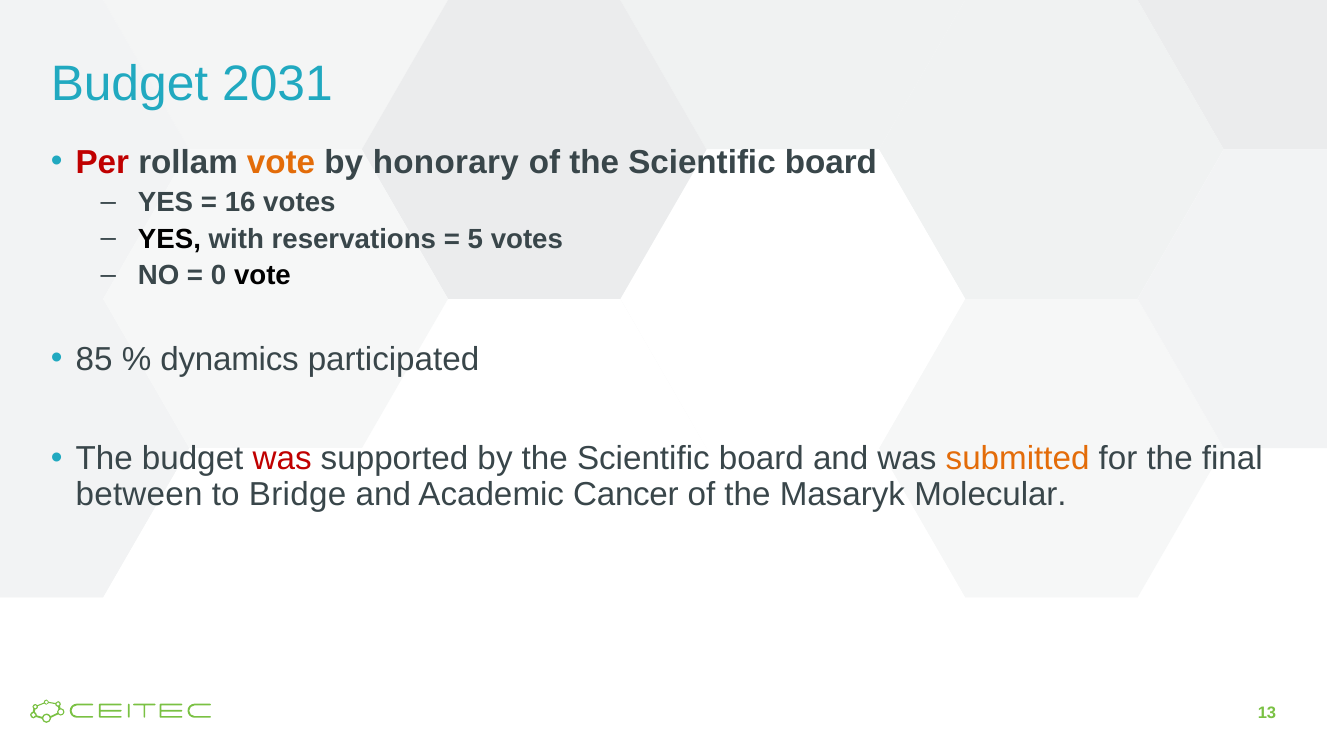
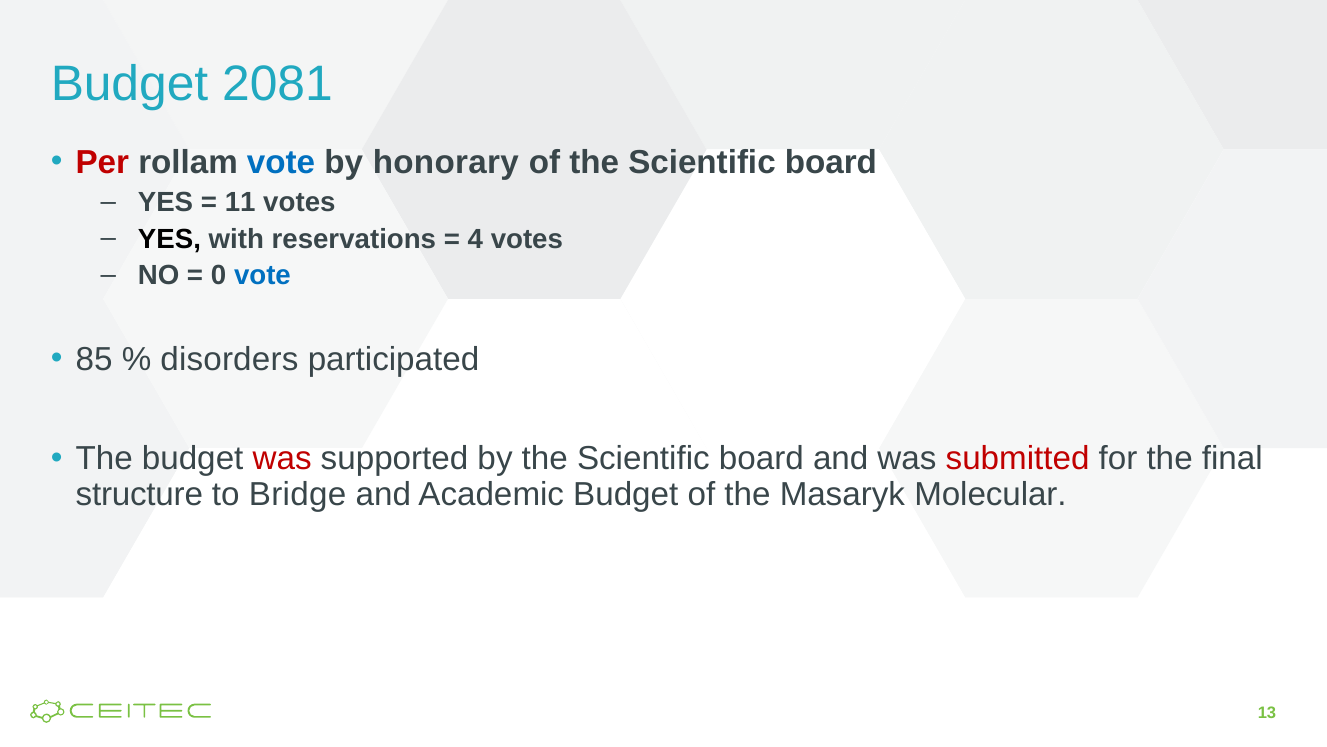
2031: 2031 -> 2081
vote at (281, 162) colour: orange -> blue
16: 16 -> 11
5: 5 -> 4
vote at (262, 276) colour: black -> blue
dynamics: dynamics -> disorders
submitted colour: orange -> red
between: between -> structure
Academic Cancer: Cancer -> Budget
